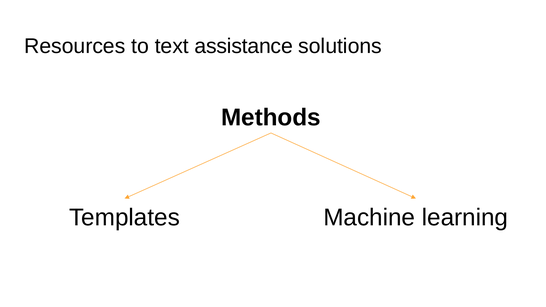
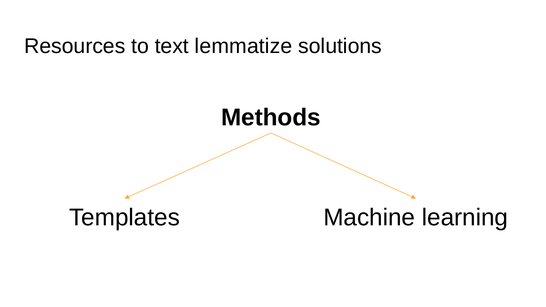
assistance: assistance -> lemmatize
